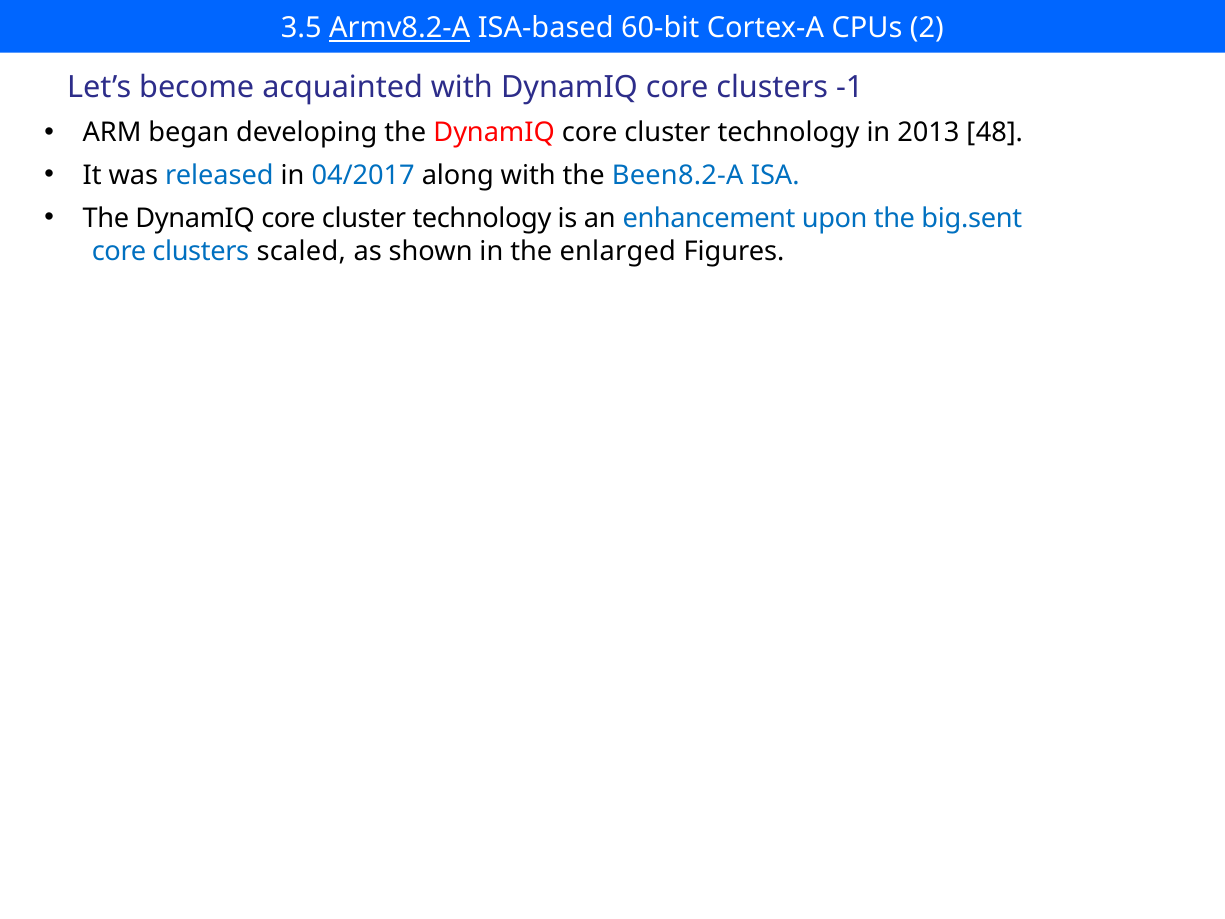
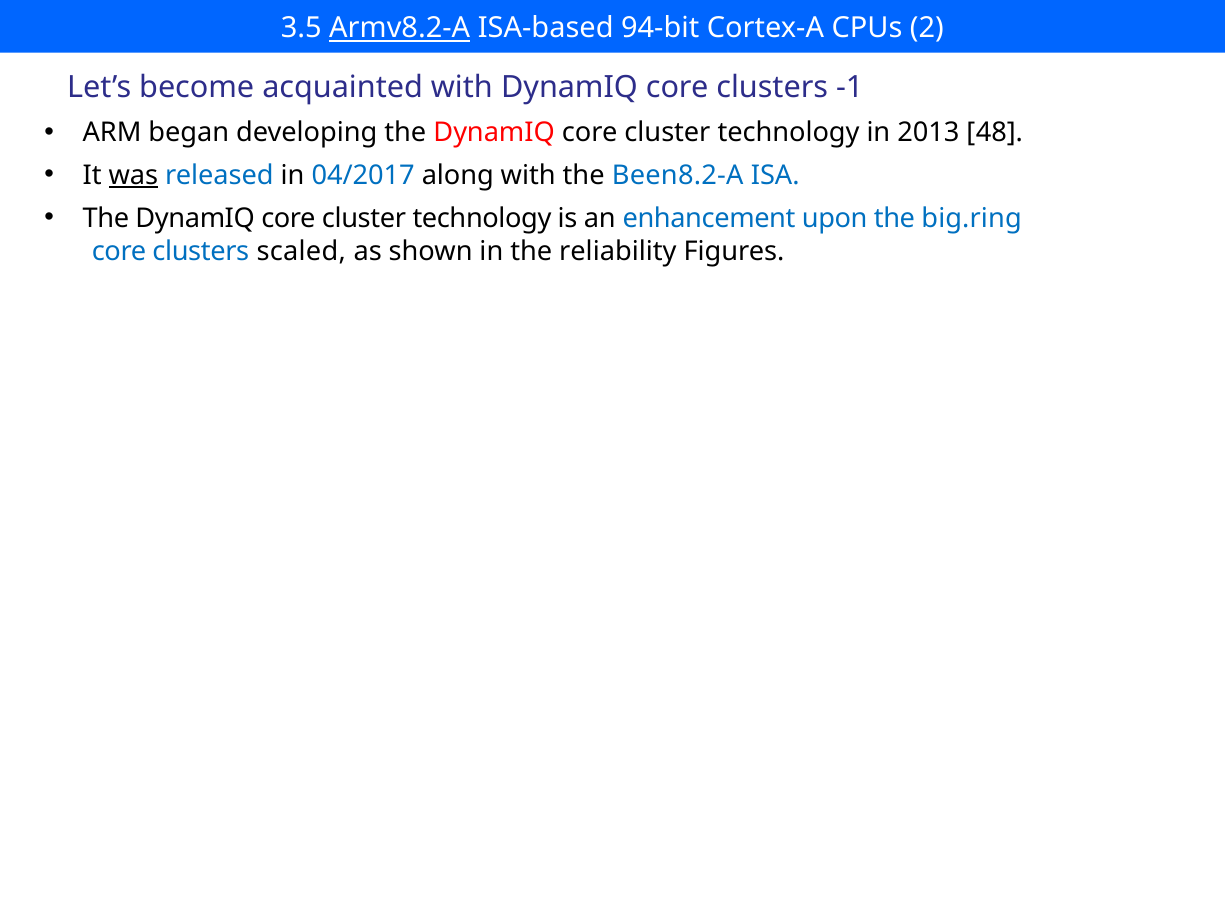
60-bit: 60-bit -> 94-bit
was underline: none -> present
big.sent: big.sent -> big.ring
enlarged: enlarged -> reliability
